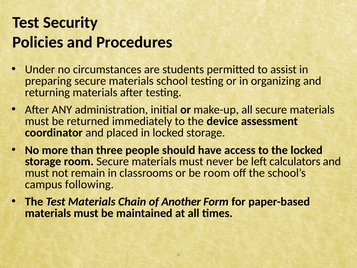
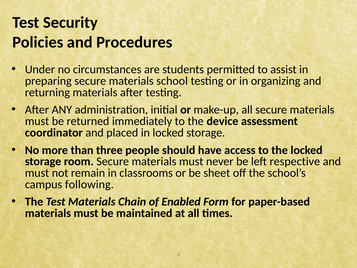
calculators: calculators -> respective
be room: room -> sheet
Another: Another -> Enabled
